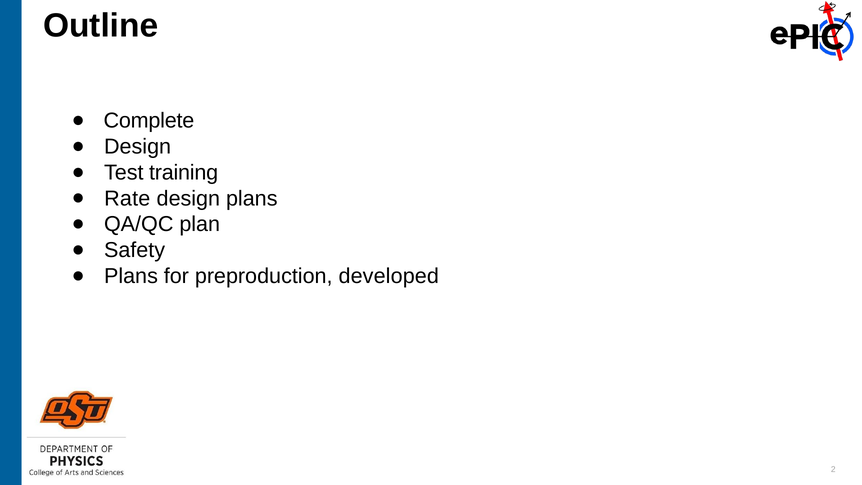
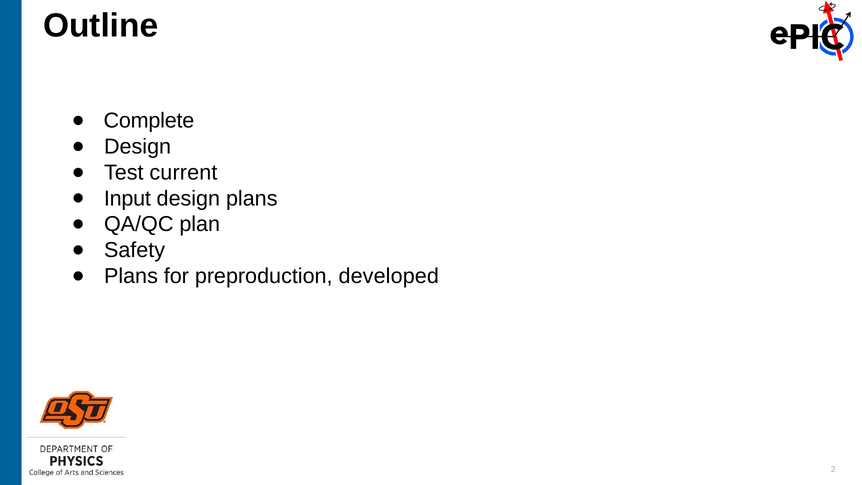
training: training -> current
Rate: Rate -> Input
